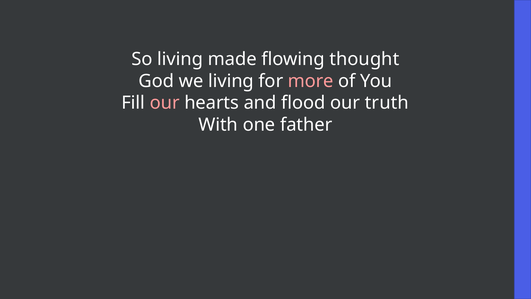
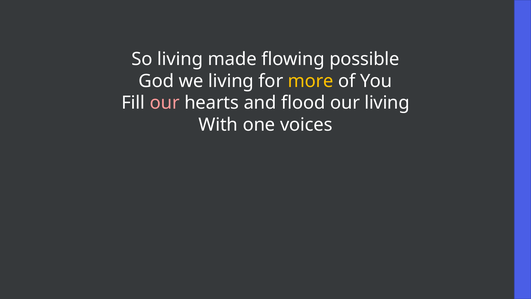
thought: thought -> possible
more colour: pink -> yellow
our truth: truth -> living
father: father -> voices
